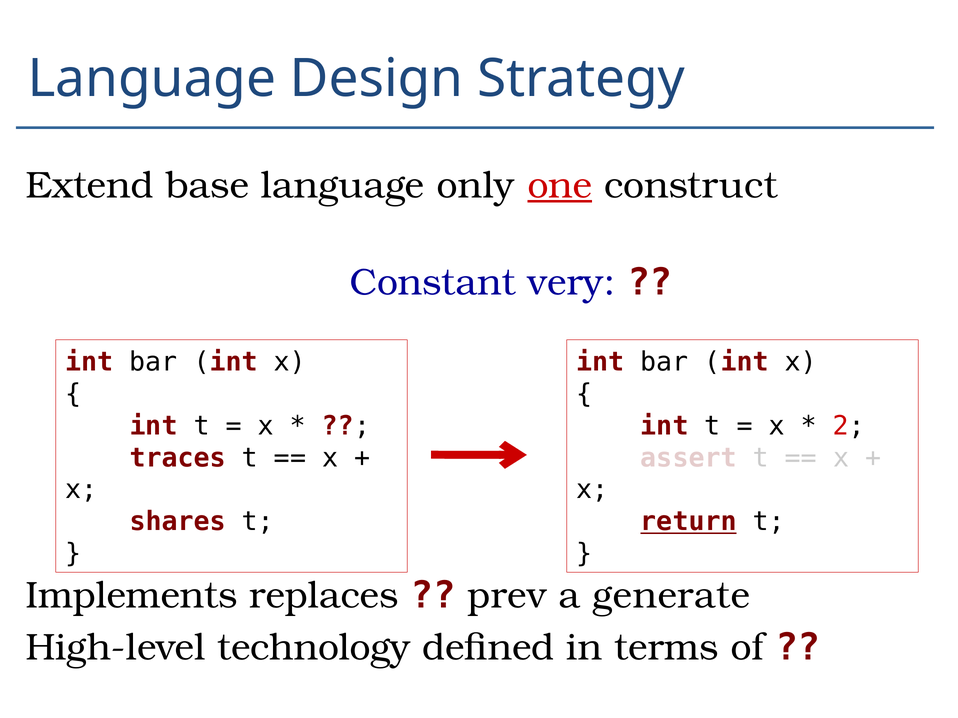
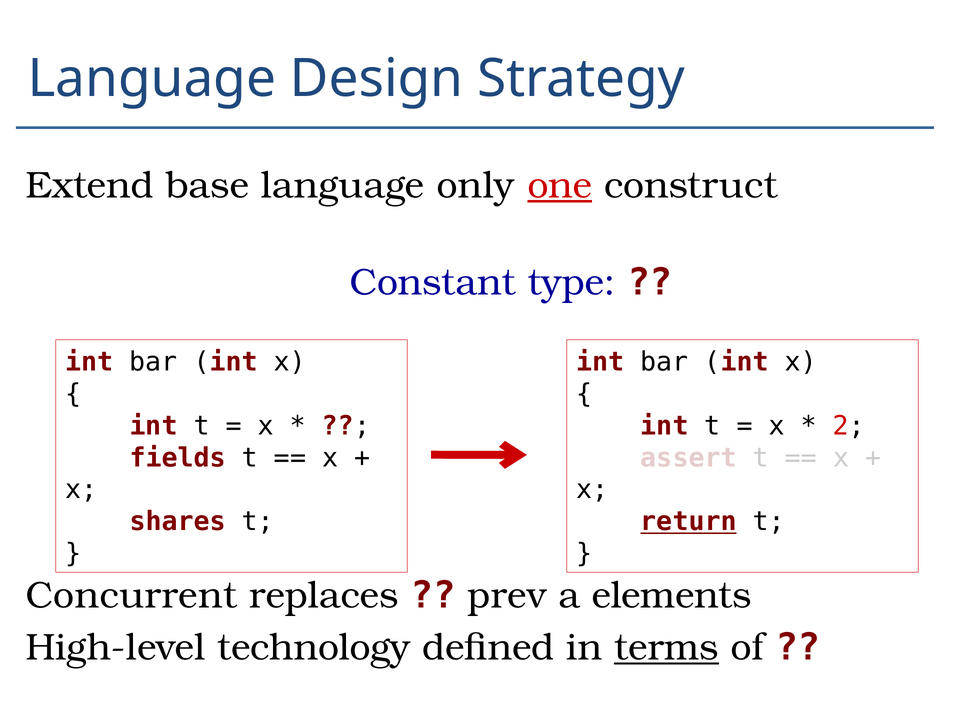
very: very -> type
traces: traces -> fields
Implements: Implements -> Concurrent
generate: generate -> elements
terms underline: none -> present
